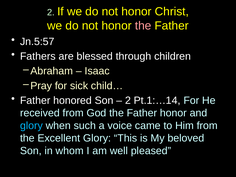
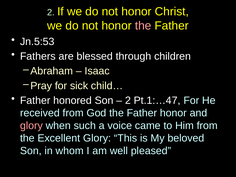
Jn.5:57: Jn.5:57 -> Jn.5:53
Pt.1:…14: Pt.1:…14 -> Pt.1:…47
glory at (31, 126) colour: light blue -> pink
